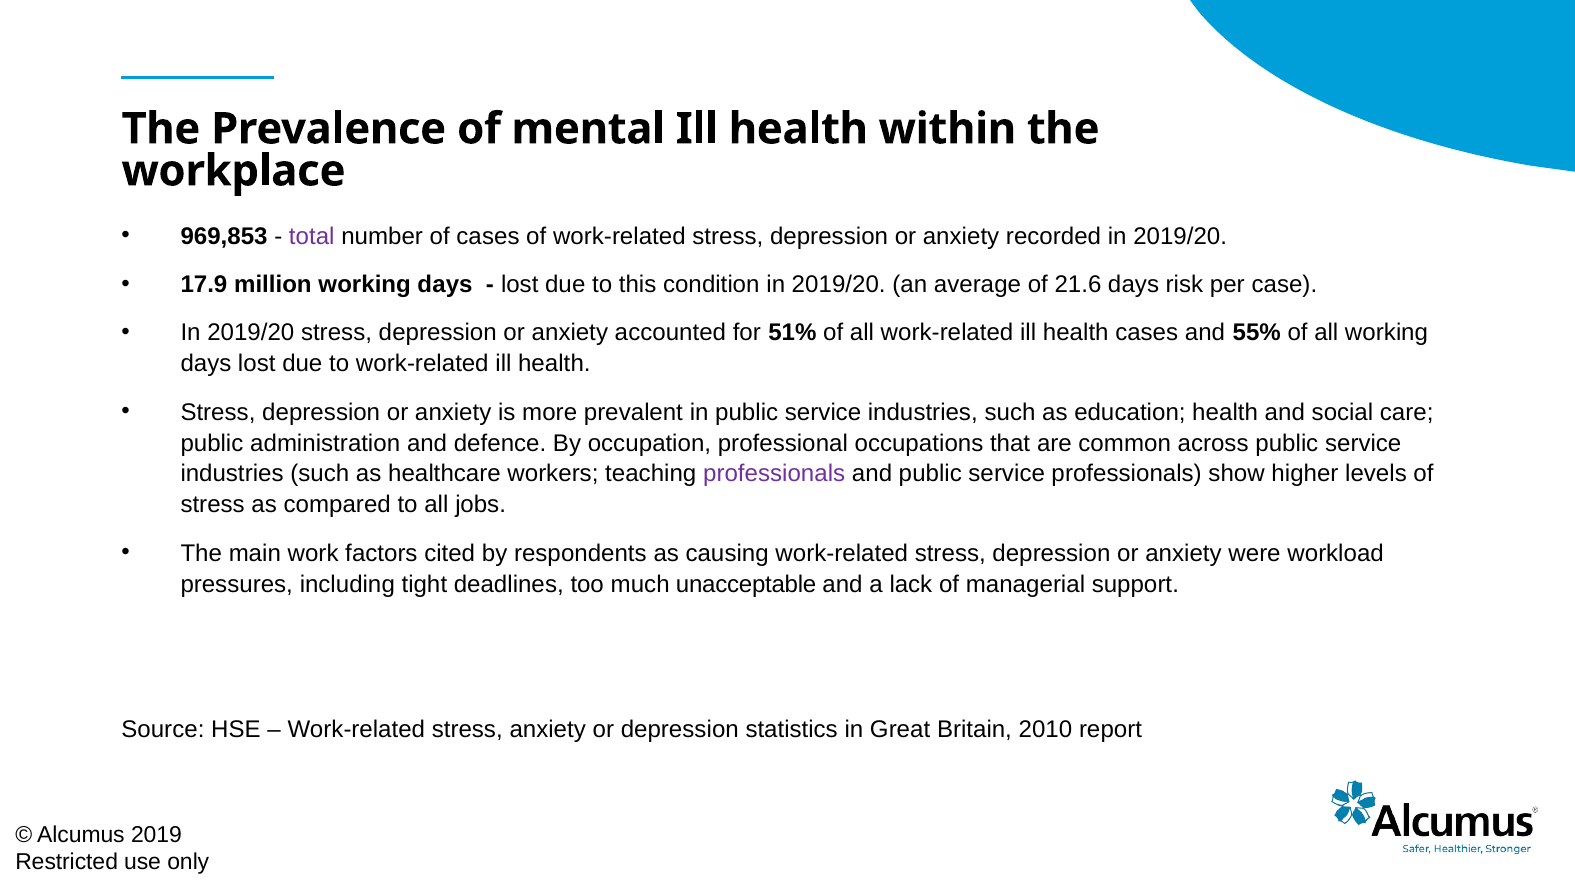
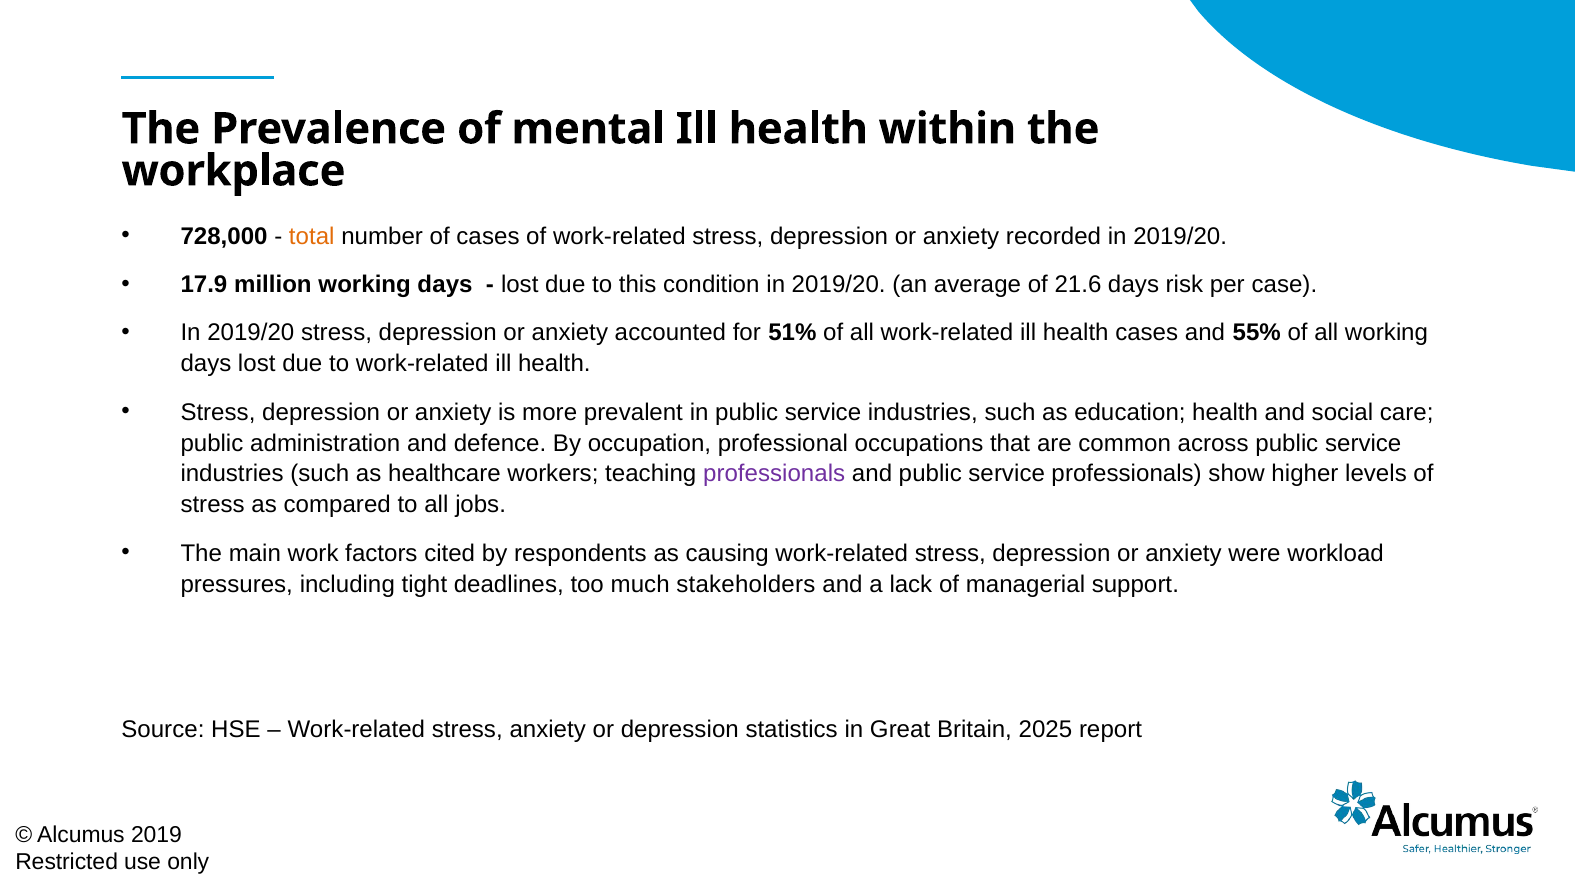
969,853: 969,853 -> 728,000
total colour: purple -> orange
unacceptable: unacceptable -> stakeholders
2010: 2010 -> 2025
